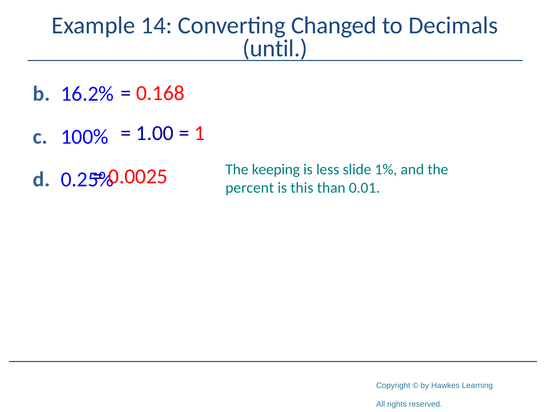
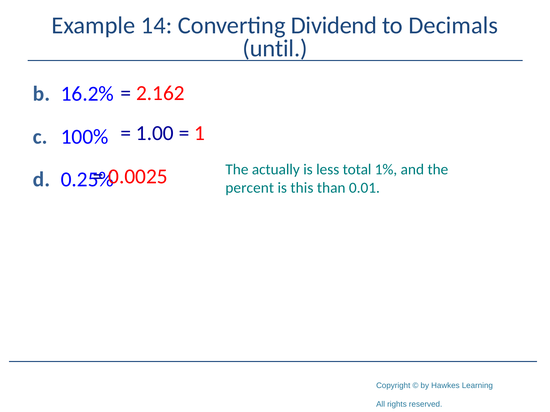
Changed: Changed -> Dividend
0.168: 0.168 -> 2.162
keeping: keeping -> actually
slide: slide -> total
